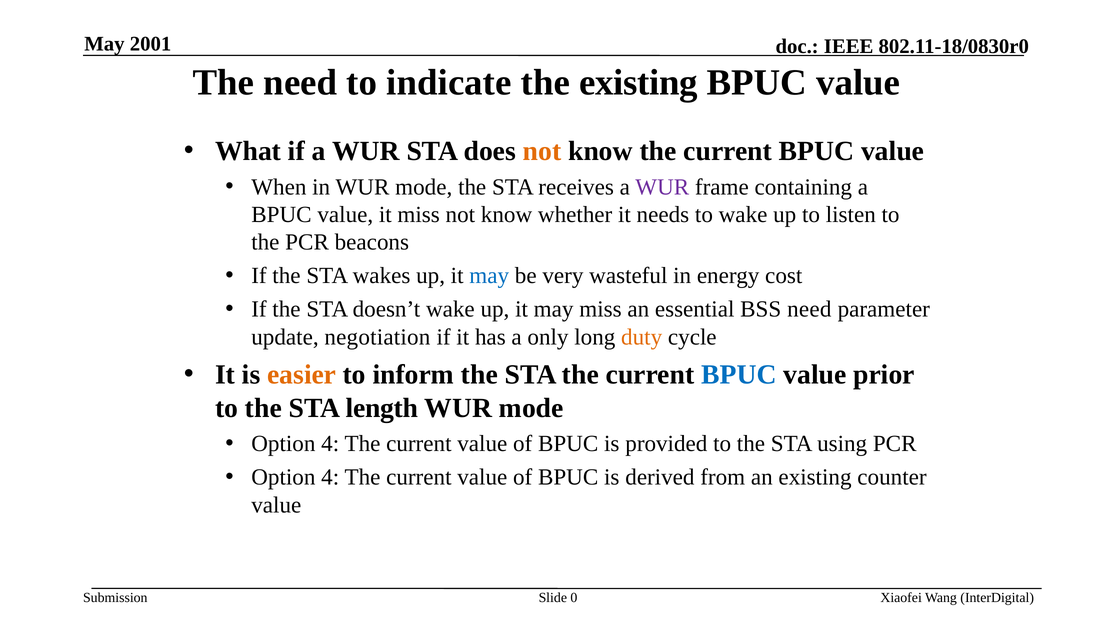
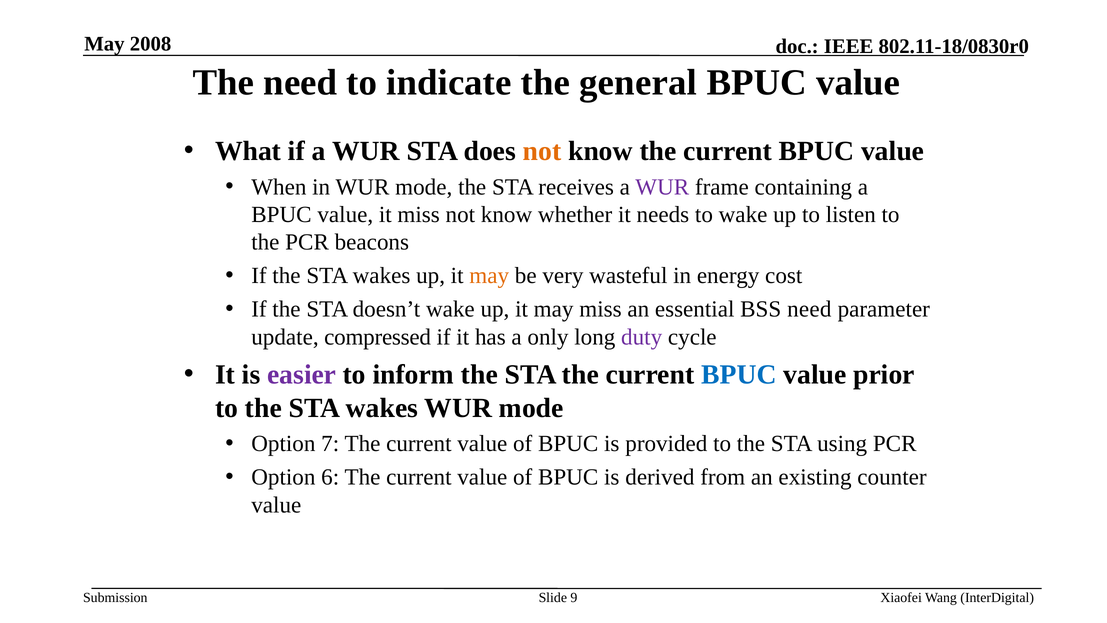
2001: 2001 -> 2008
the existing: existing -> general
may at (489, 276) colour: blue -> orange
negotiation: negotiation -> compressed
duty colour: orange -> purple
easier colour: orange -> purple
to the STA length: length -> wakes
4 at (330, 444): 4 -> 7
4 at (330, 477): 4 -> 6
0: 0 -> 9
